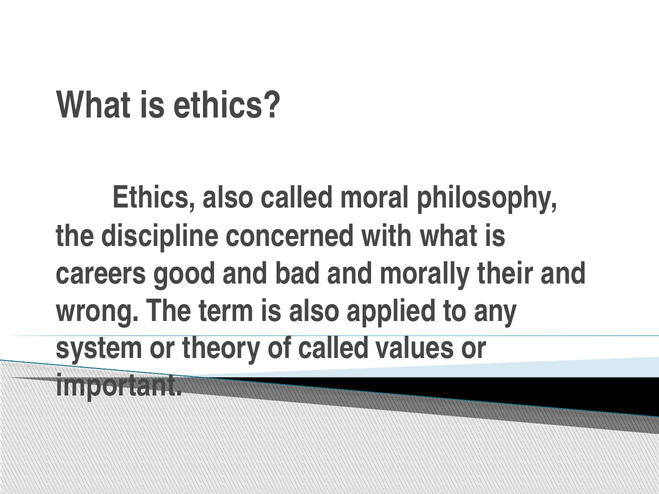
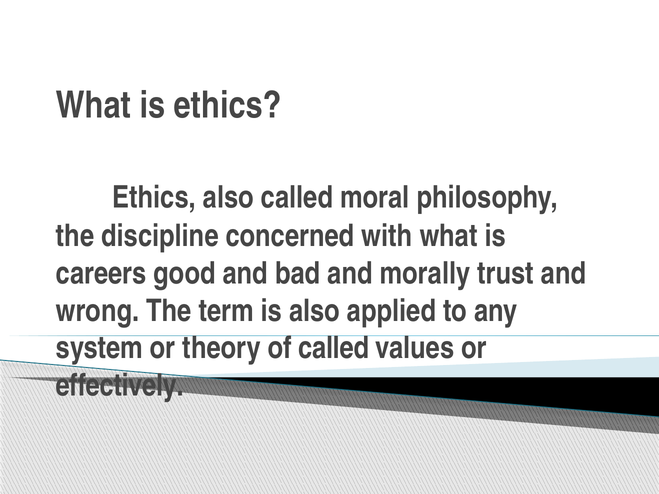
their: their -> trust
important: important -> effectively
